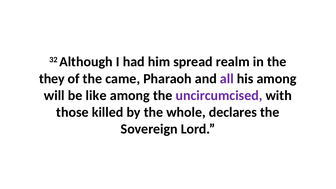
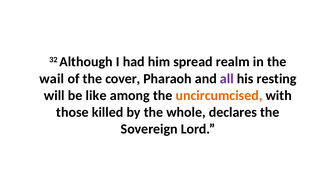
they: they -> wail
came: came -> cover
his among: among -> resting
uncircumcised colour: purple -> orange
